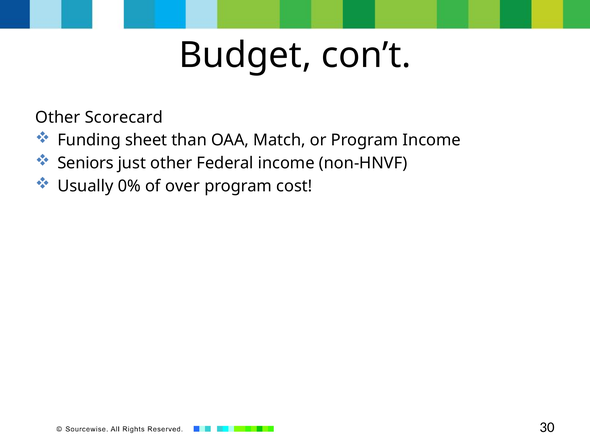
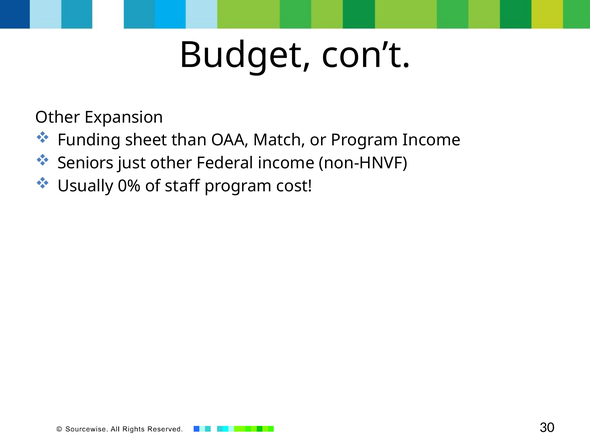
Scorecard: Scorecard -> Expansion
over: over -> staff
